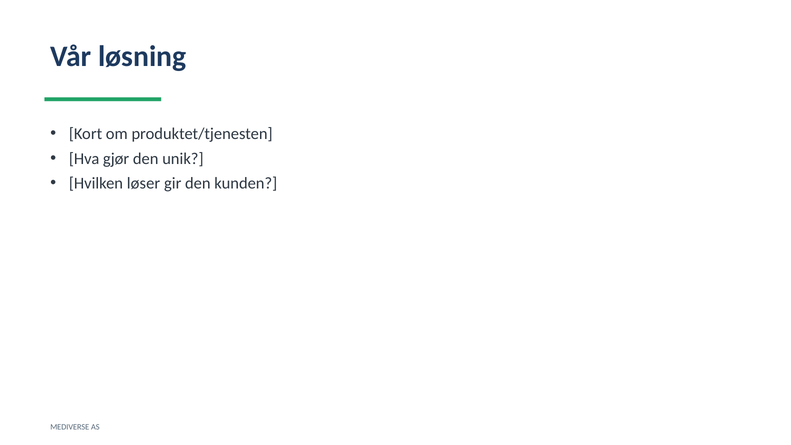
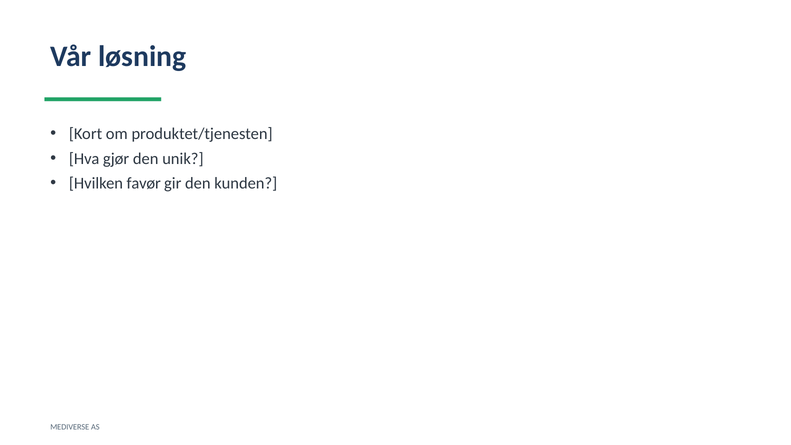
løser: løser -> favør
